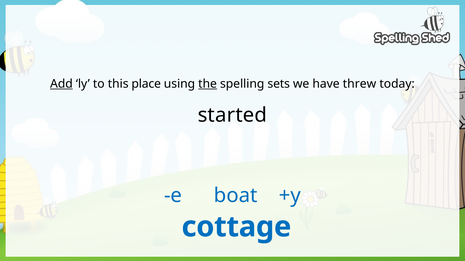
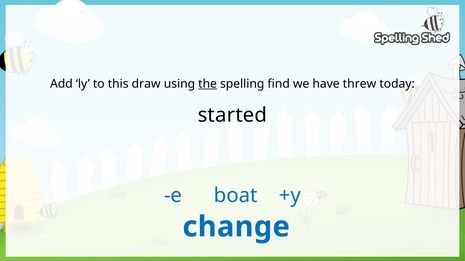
Add underline: present -> none
place: place -> draw
sets: sets -> find
cottage: cottage -> change
